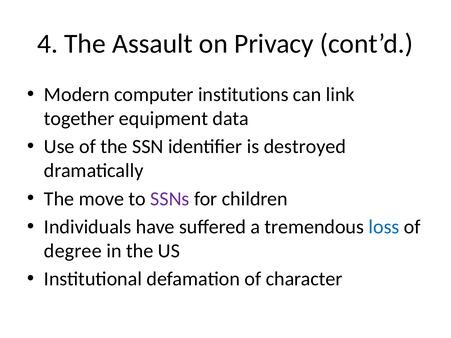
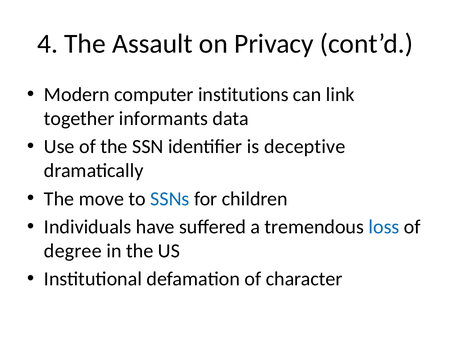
equipment: equipment -> informants
destroyed: destroyed -> deceptive
SSNs colour: purple -> blue
